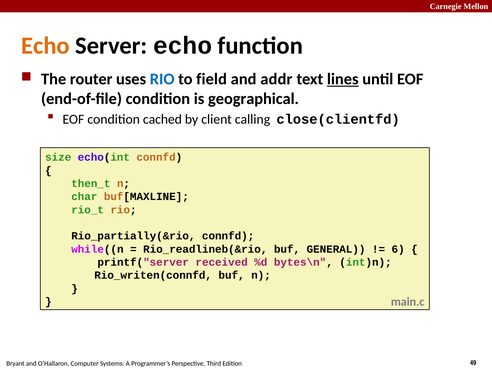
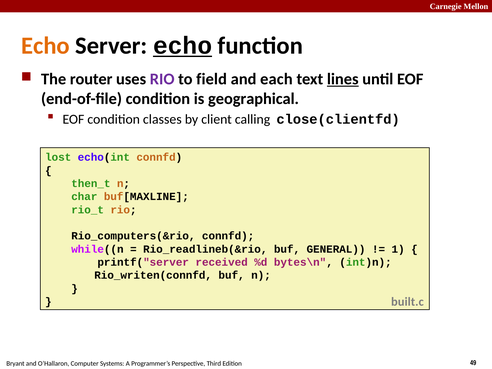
echo at (183, 46) underline: none -> present
RIO at (162, 79) colour: blue -> purple
addr: addr -> each
cached: cached -> classes
size: size -> lost
Rio_partially(&rio: Rio_partially(&rio -> Rio_computers(&rio
6: 6 -> 1
main.c: main.c -> built.c
